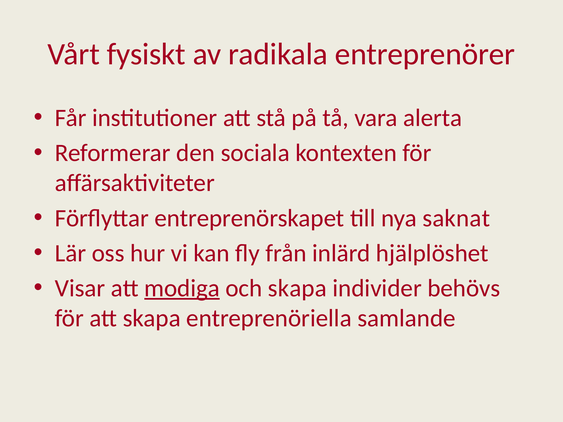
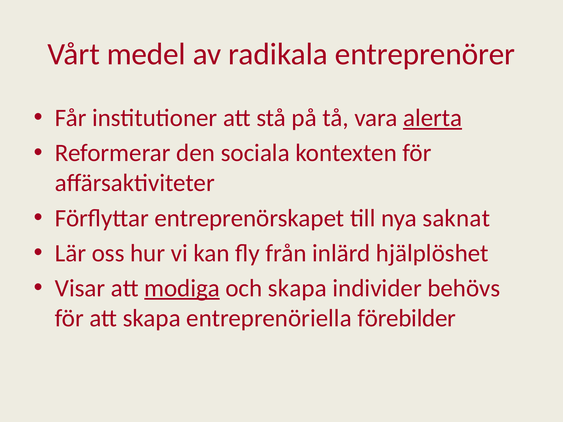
fysiskt: fysiskt -> medel
alerta underline: none -> present
samlande: samlande -> förebilder
